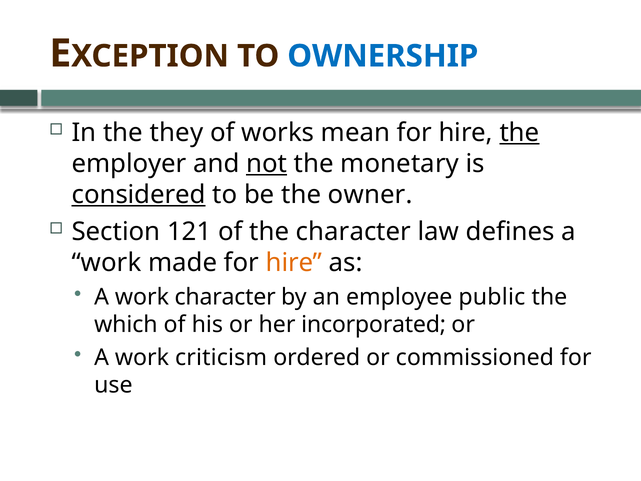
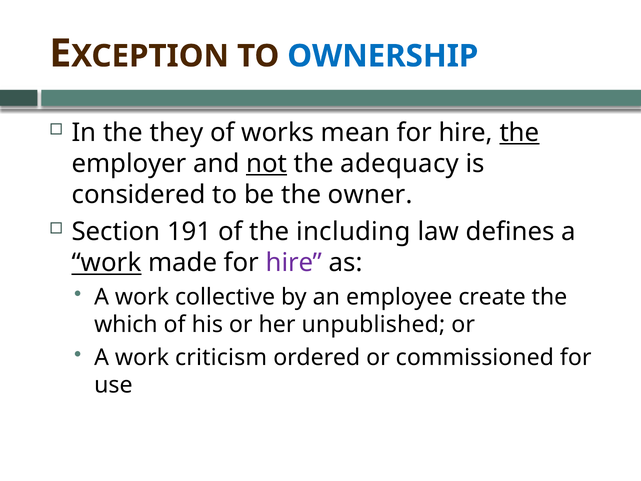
monetary: monetary -> adequacy
considered underline: present -> none
121: 121 -> 191
the character: character -> including
work at (107, 263) underline: none -> present
hire at (294, 263) colour: orange -> purple
work character: character -> collective
public: public -> create
incorporated: incorporated -> unpublished
